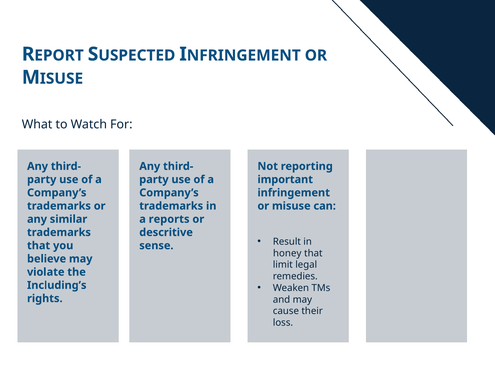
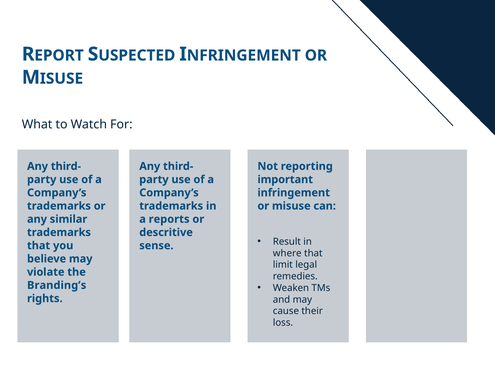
honey: honey -> where
Including’s: Including’s -> Branding’s
